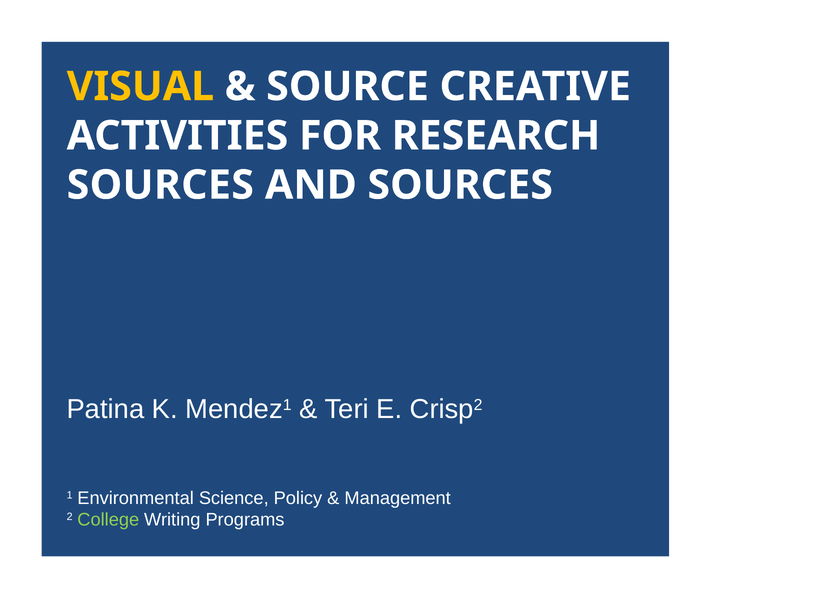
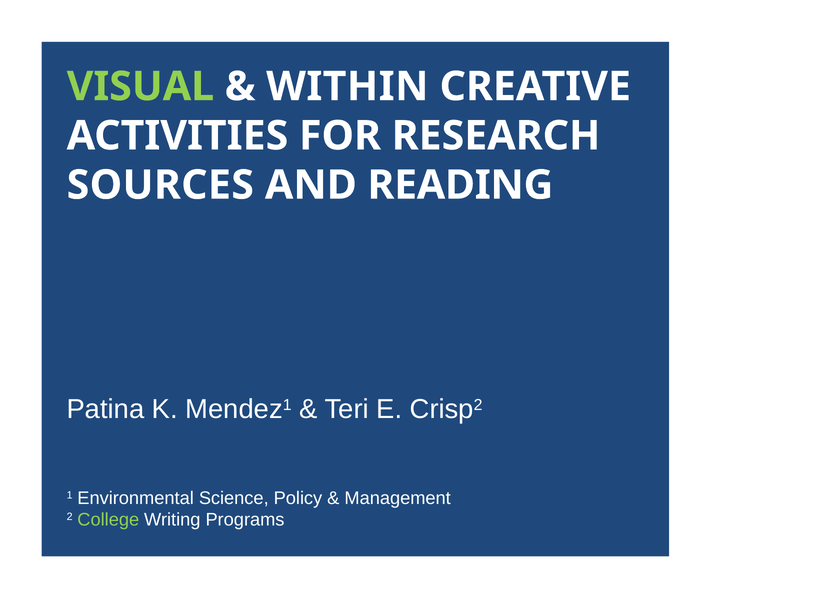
VISUAL colour: yellow -> light green
SOURCE: SOURCE -> WITHIN
AND SOURCES: SOURCES -> READING
